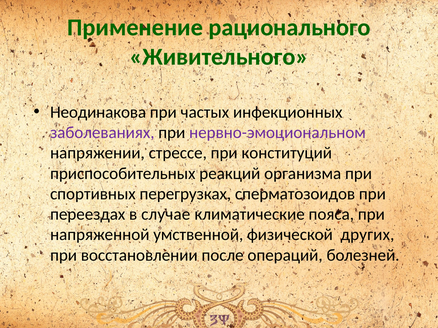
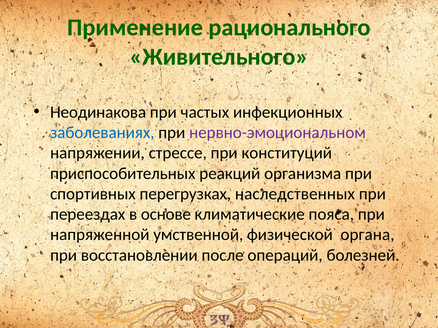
заболеваниях colour: purple -> blue
сперматозоидов: сперматозоидов -> наследственных
случае: случае -> основе
других: других -> органа
